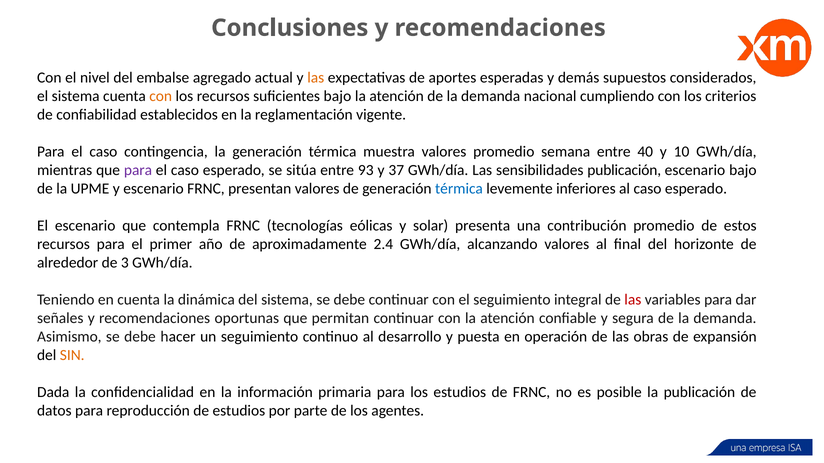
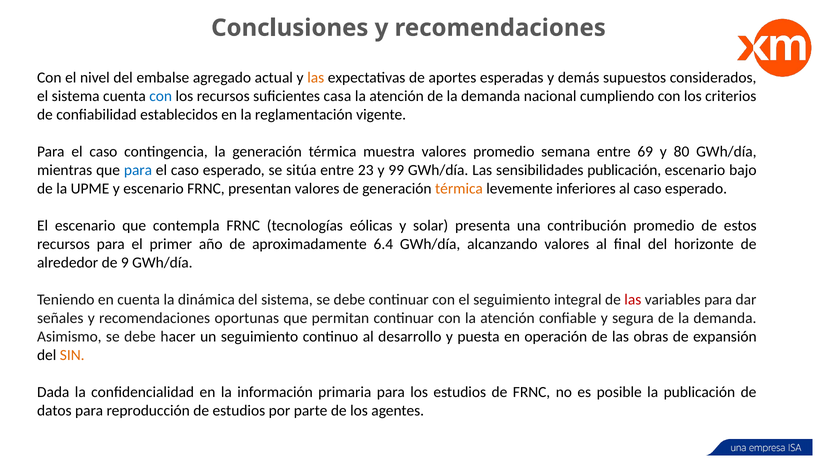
con at (161, 96) colour: orange -> blue
suficientes bajo: bajo -> casa
40: 40 -> 69
10: 10 -> 80
para at (138, 170) colour: purple -> blue
93: 93 -> 23
37: 37 -> 99
térmica at (459, 189) colour: blue -> orange
2.4: 2.4 -> 6.4
3: 3 -> 9
